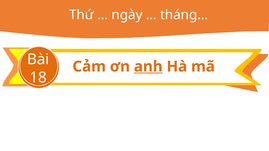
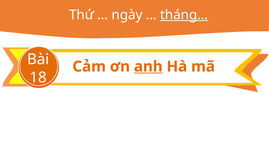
tháng… underline: none -> present
